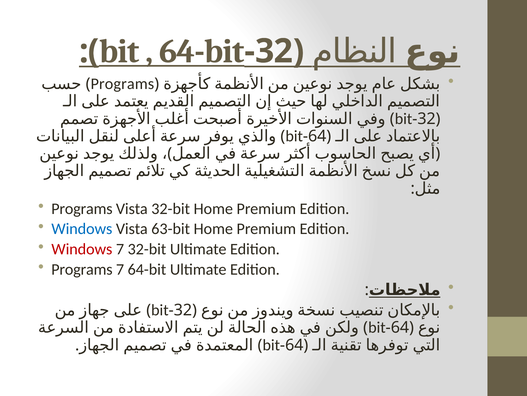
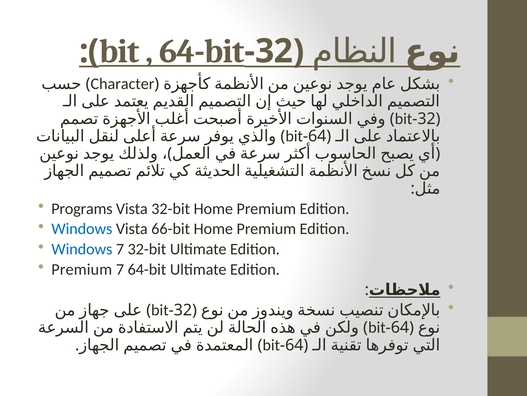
Programs at (122, 84): Programs -> Character
63-bit: 63-bit -> 66-bit
Windows at (82, 249) colour: red -> blue
Programs at (82, 269): Programs -> Premium
